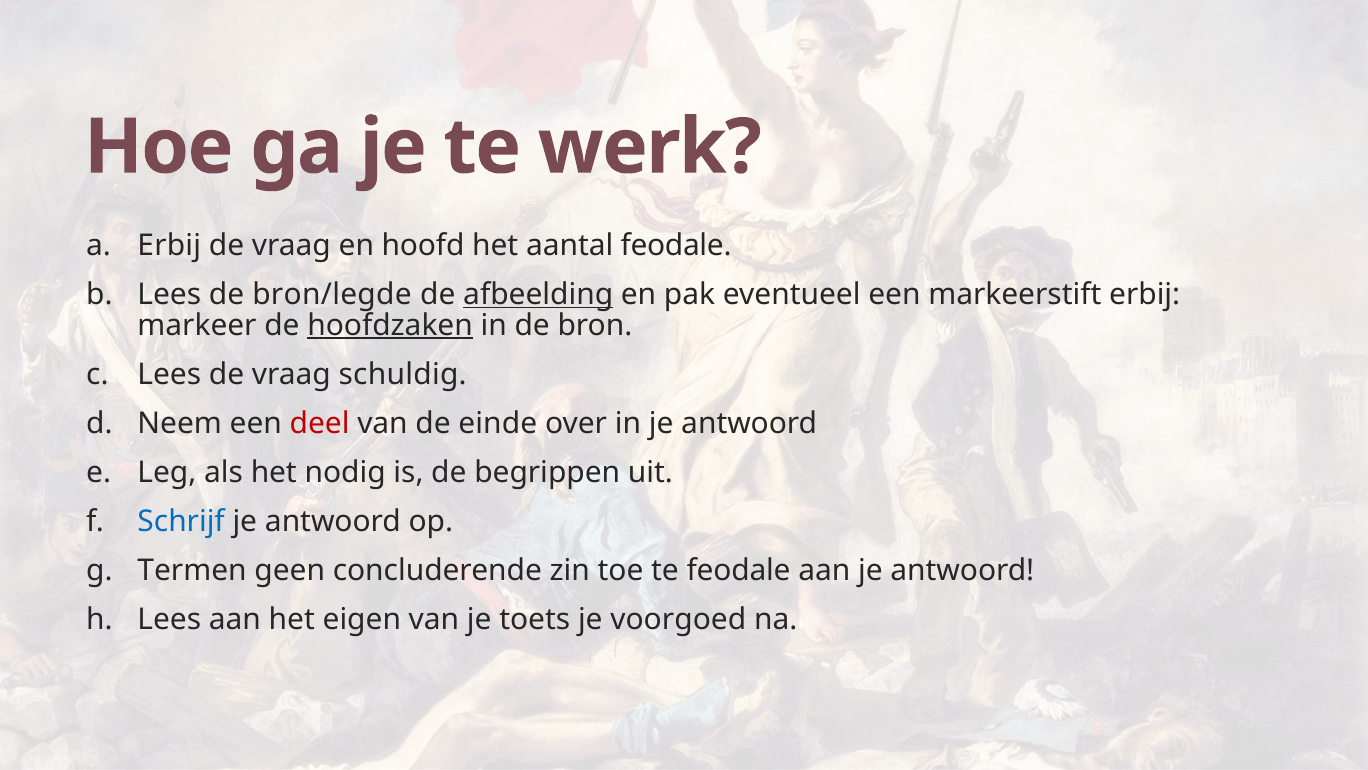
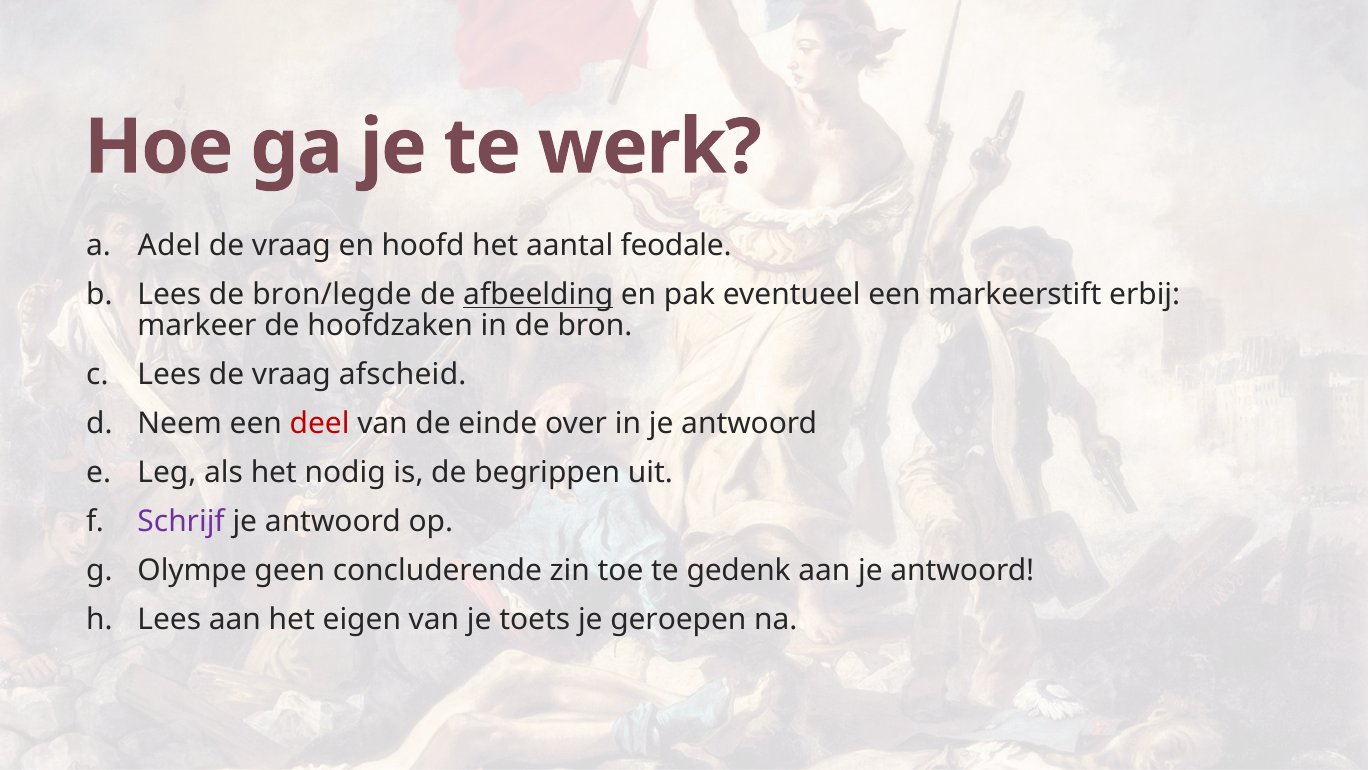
Erbij at (169, 245): Erbij -> Adel
hoofdzaken underline: present -> none
schuldig: schuldig -> afscheid
Schrijf colour: blue -> purple
Termen: Termen -> Olympe
te feodale: feodale -> gedenk
voorgoed: voorgoed -> geroepen
